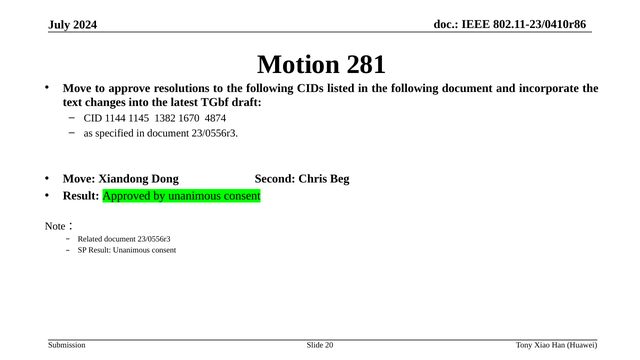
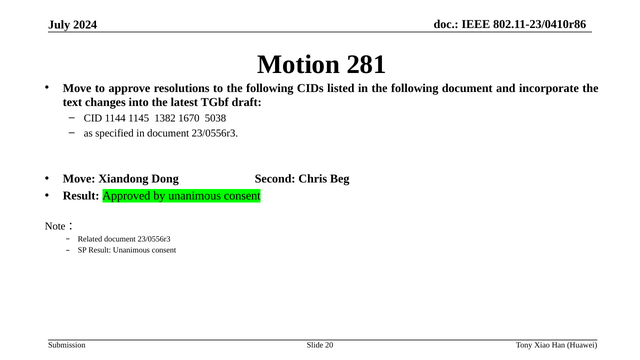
4874: 4874 -> 5038
